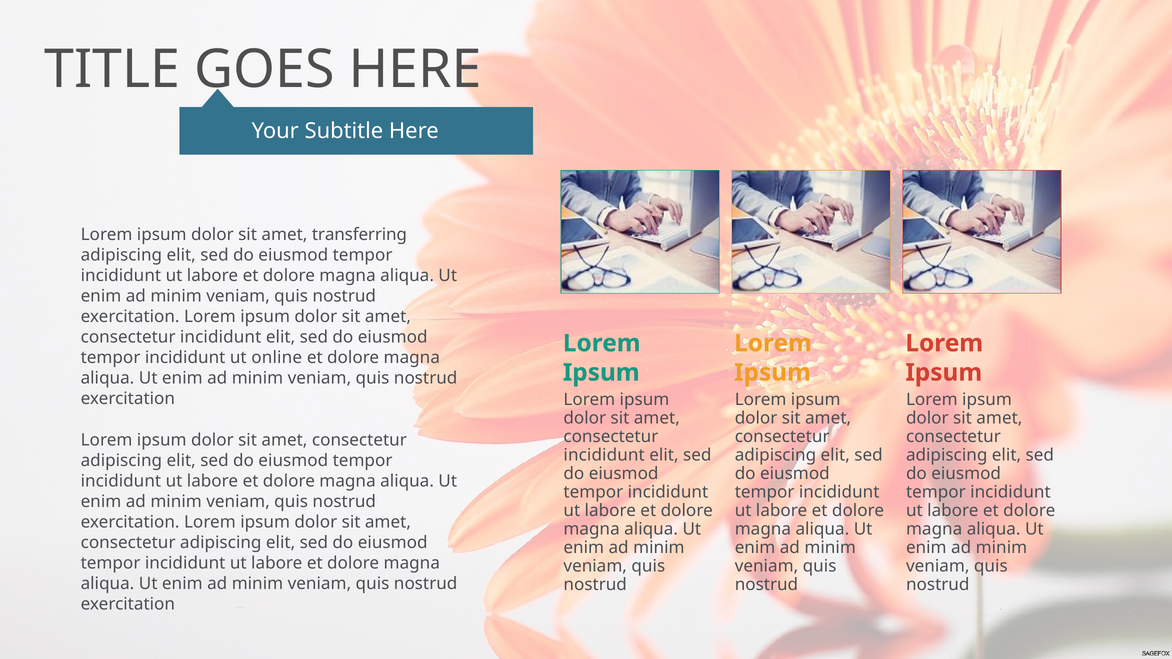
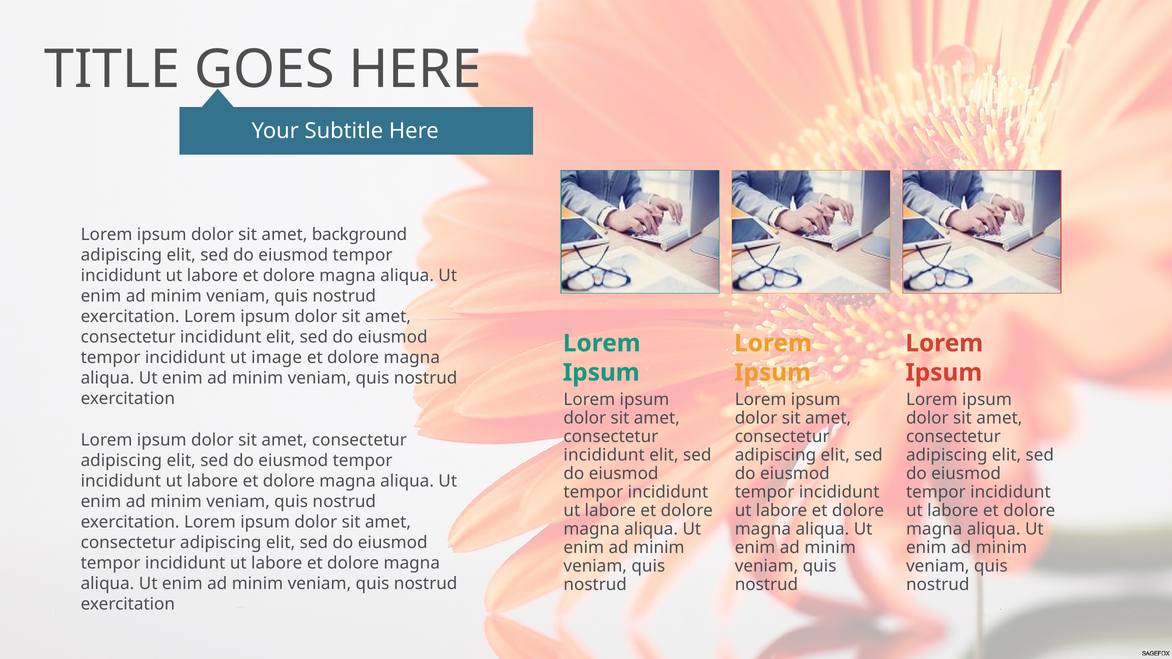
transferring: transferring -> background
online: online -> image
